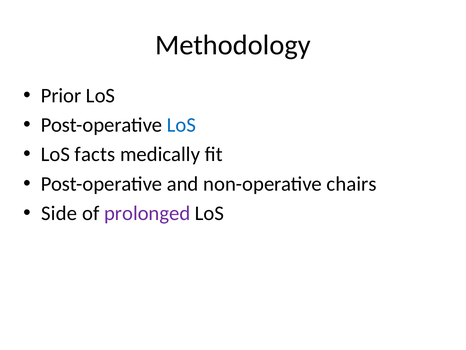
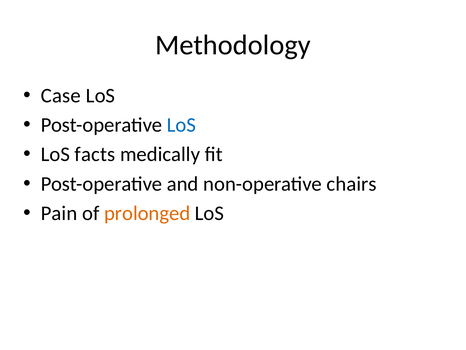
Prior: Prior -> Case
Side: Side -> Pain
prolonged colour: purple -> orange
